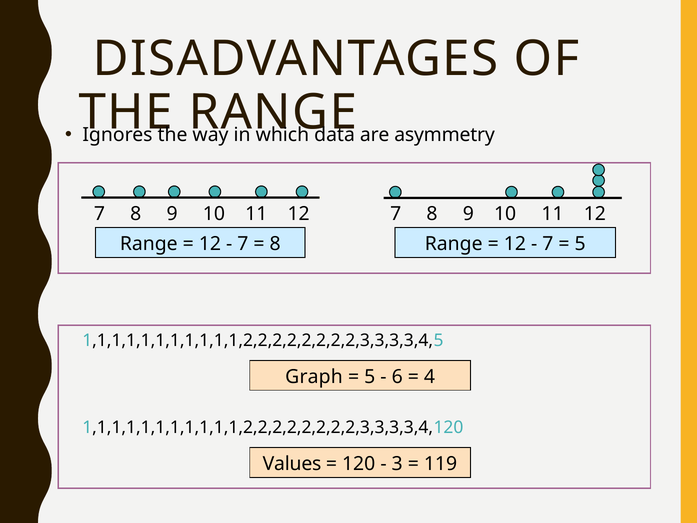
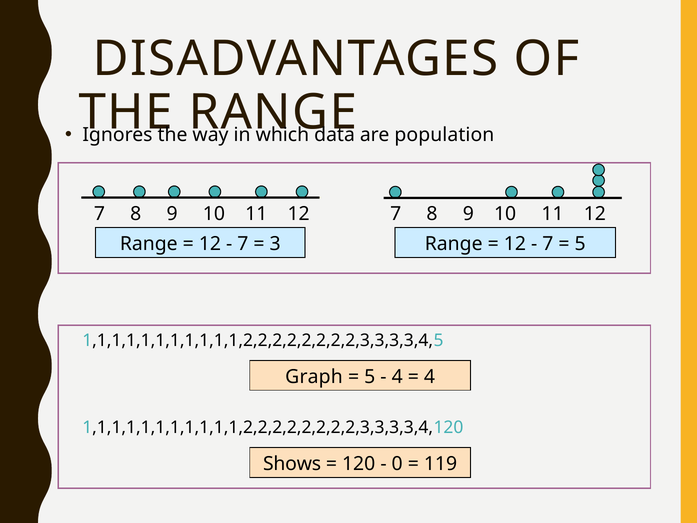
asymmetry: asymmetry -> population
8 at (275, 244): 8 -> 3
6 at (397, 376): 6 -> 4
Values: Values -> Shows
3: 3 -> 0
